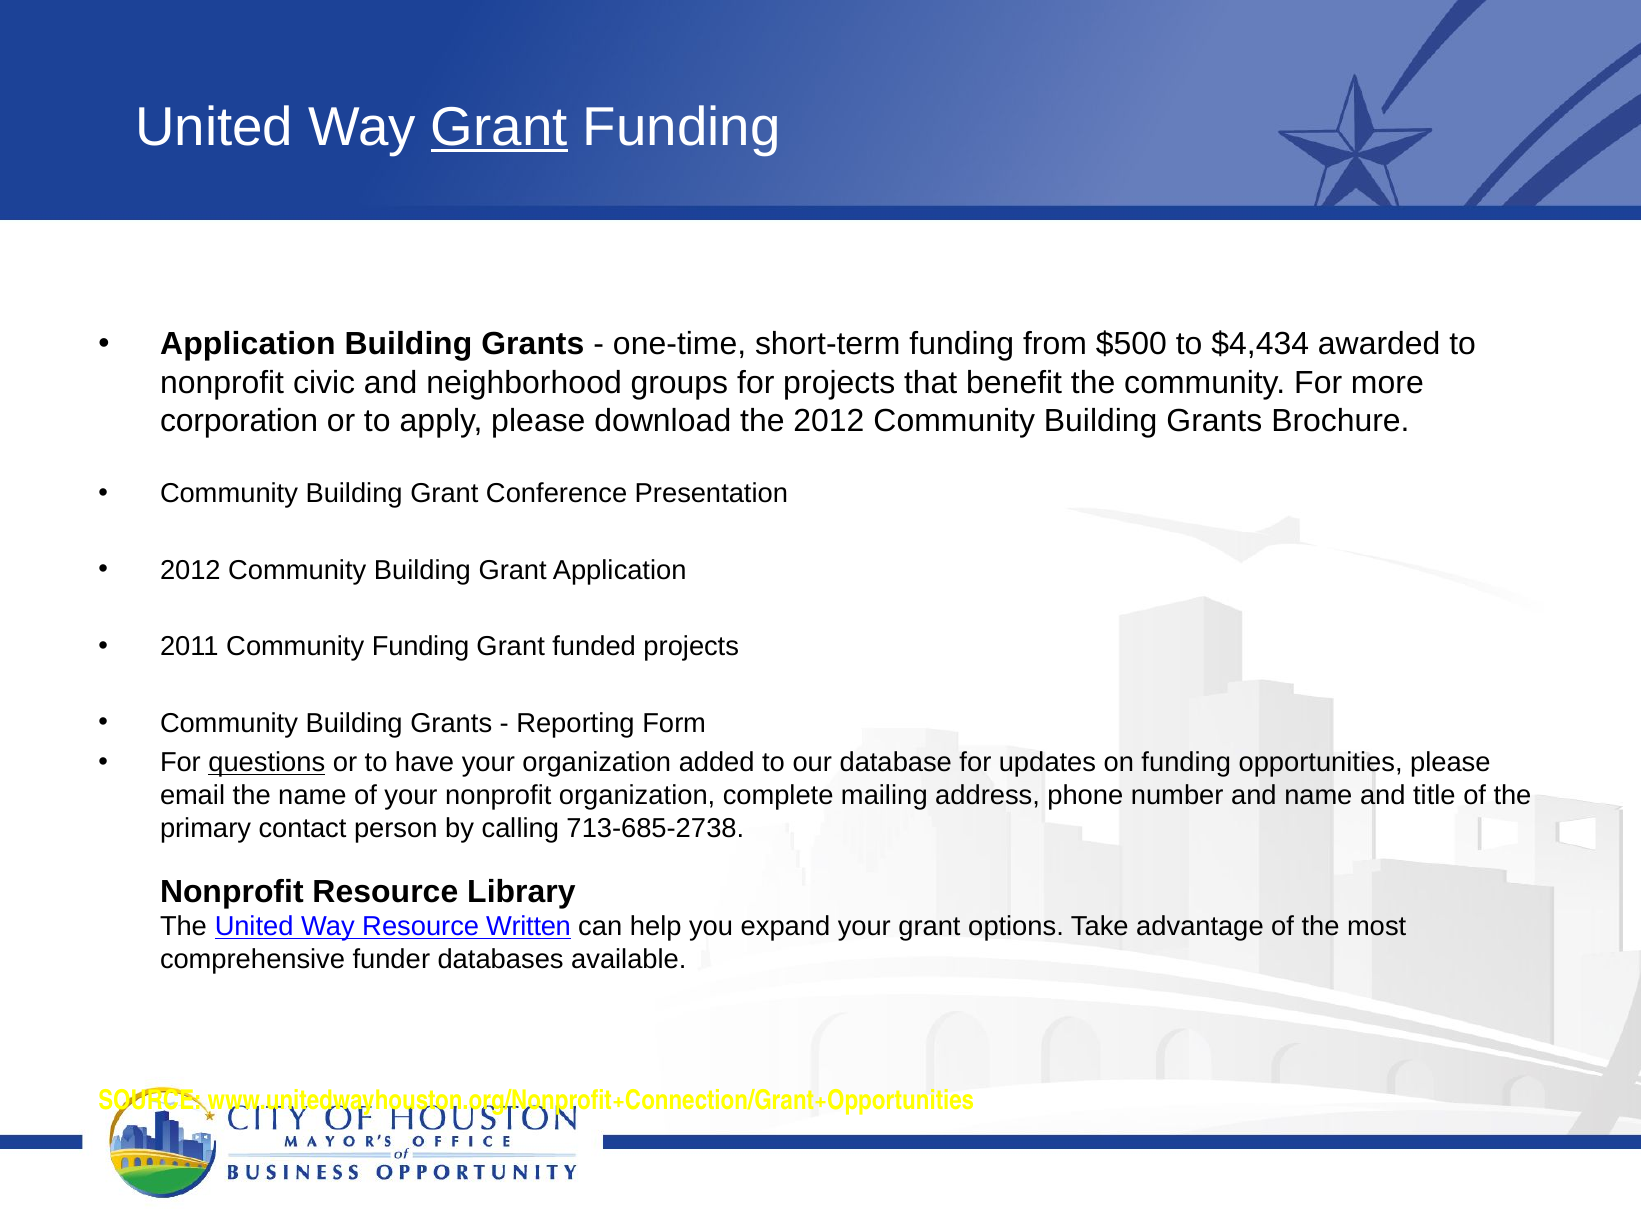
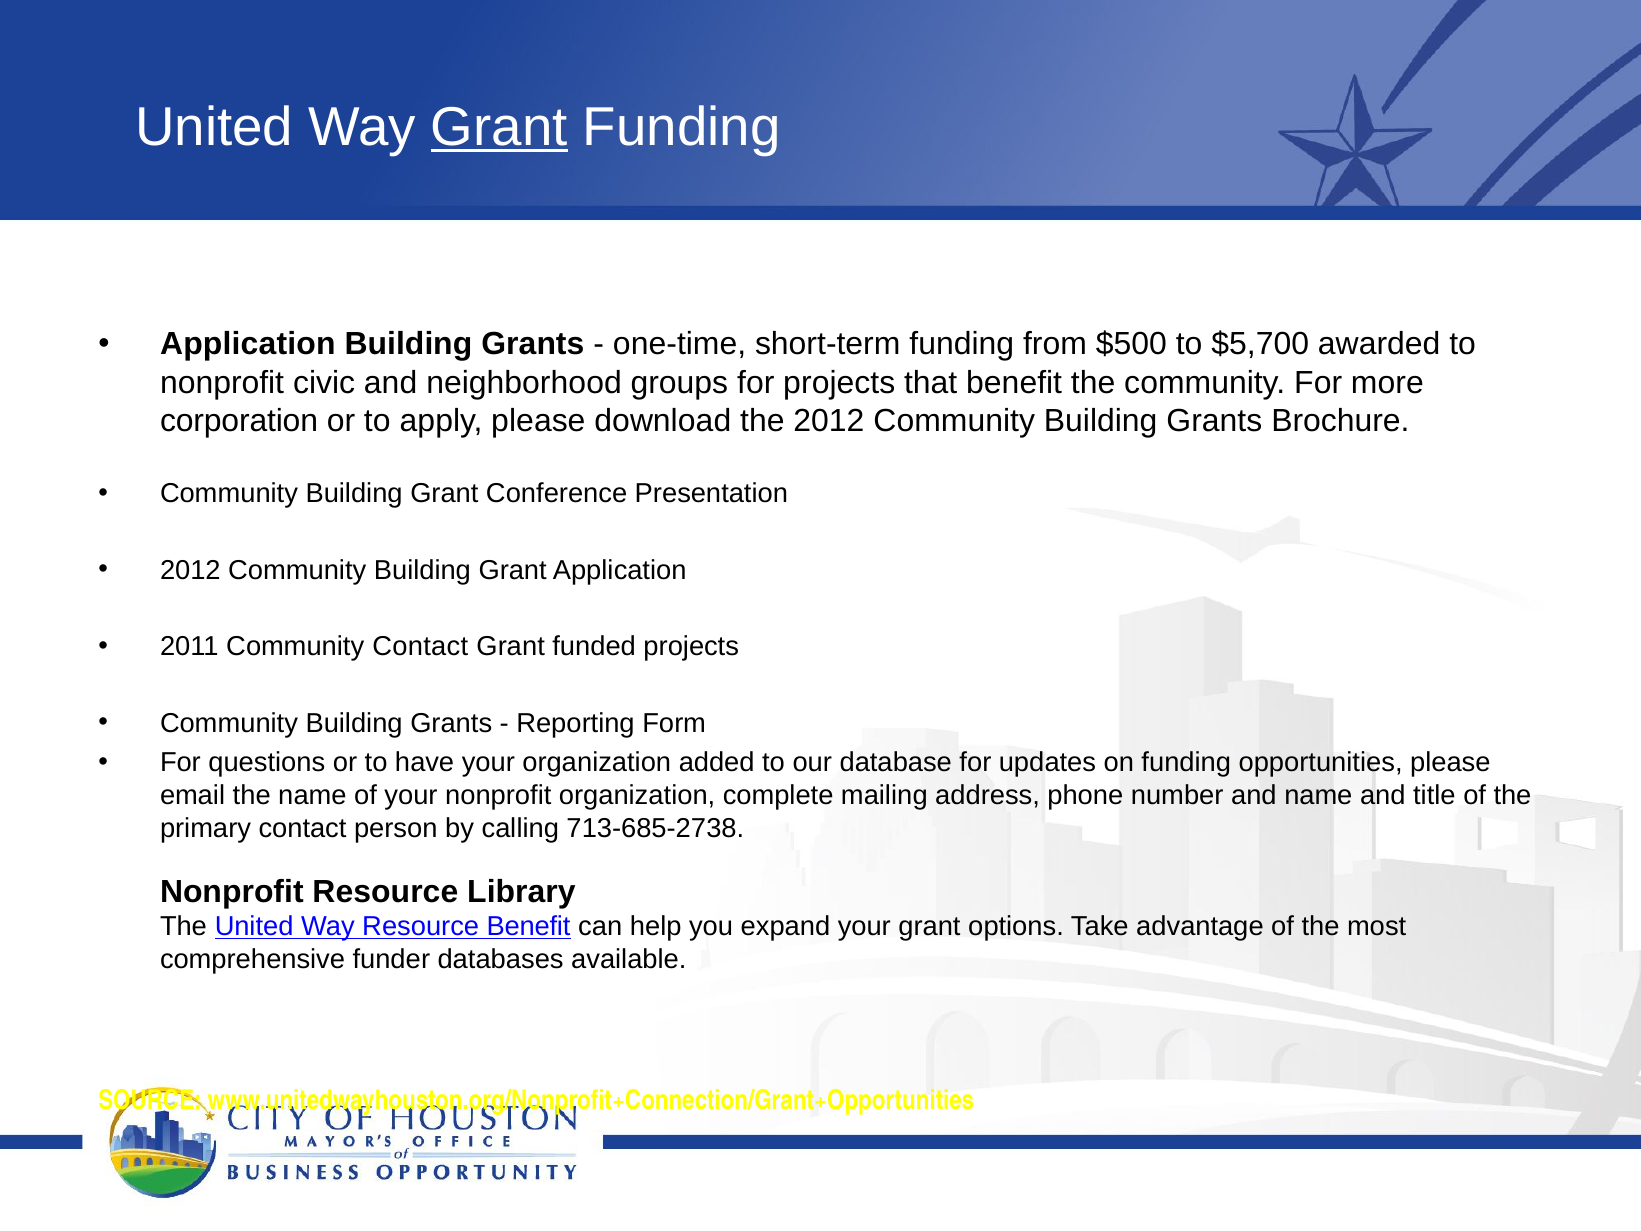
$4,434: $4,434 -> $5,700
Community Funding: Funding -> Contact
questions underline: present -> none
Resource Written: Written -> Benefit
